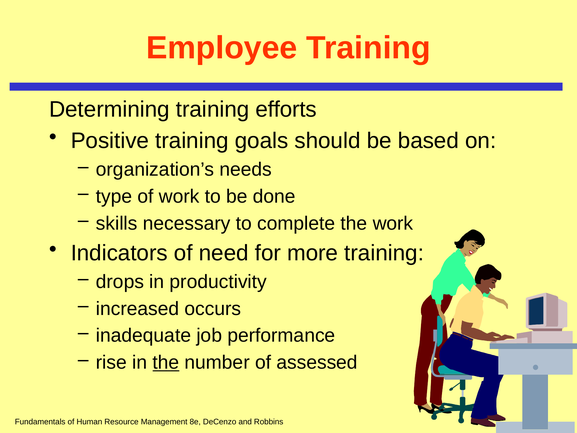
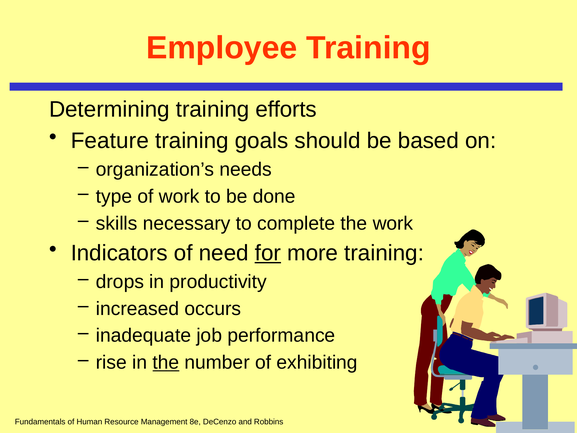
Positive: Positive -> Feature
for underline: none -> present
assessed: assessed -> exhibiting
